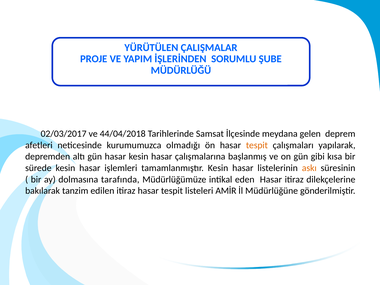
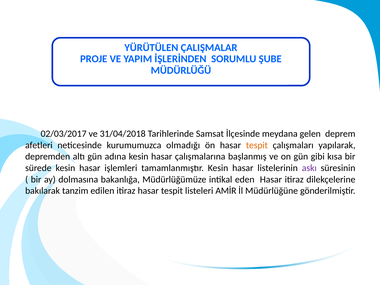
44/04/2018: 44/04/2018 -> 31/04/2018
gün hasar: hasar -> adına
askı colour: orange -> purple
tarafında: tarafında -> bakanlığa
